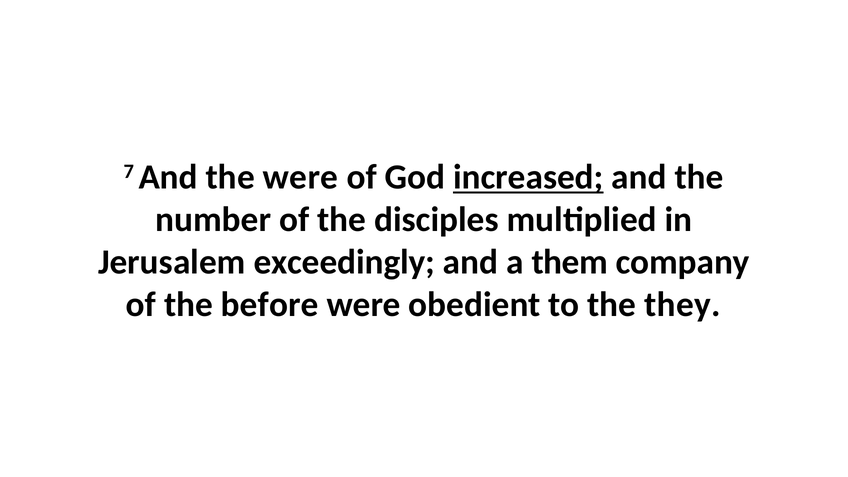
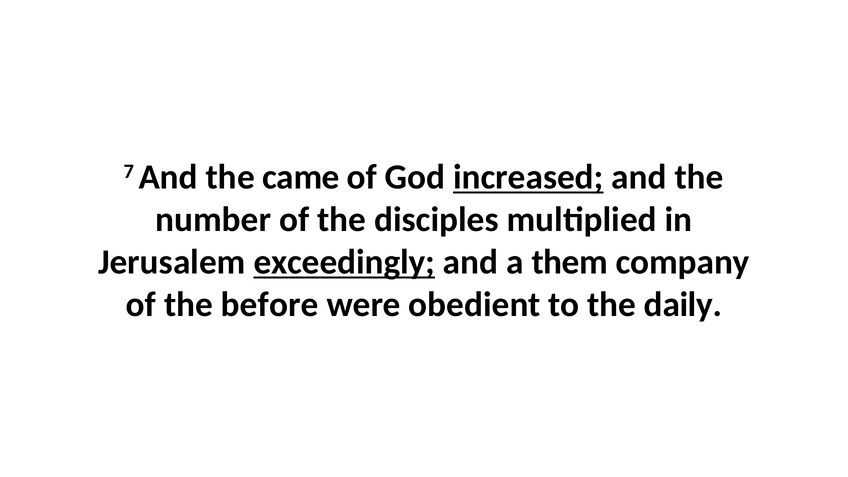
the were: were -> came
exceedingly underline: none -> present
they: they -> daily
